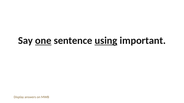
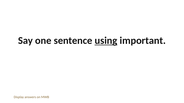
one underline: present -> none
